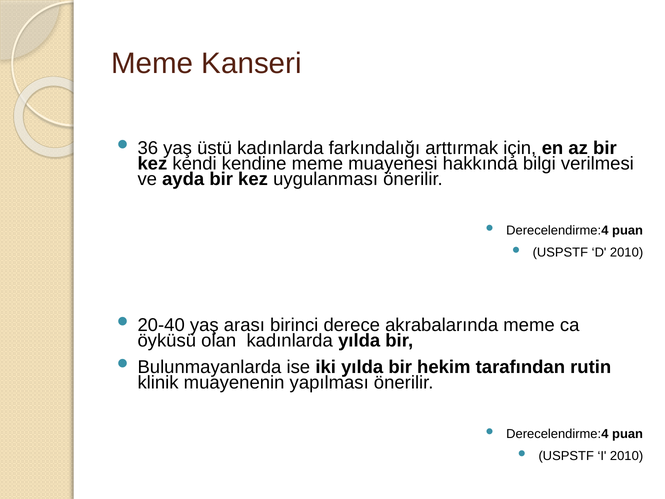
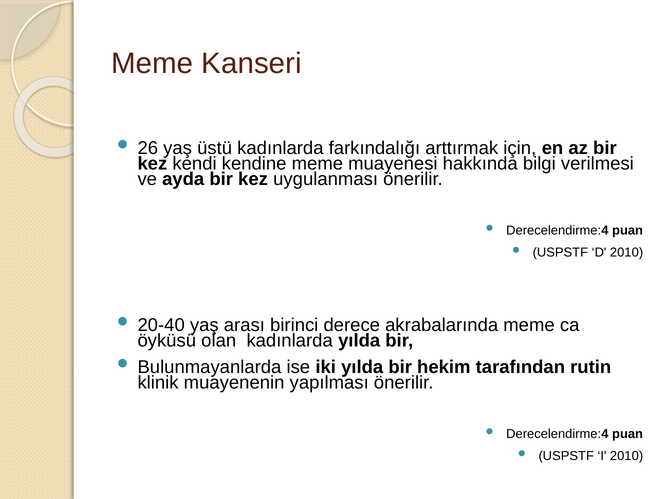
36: 36 -> 26
